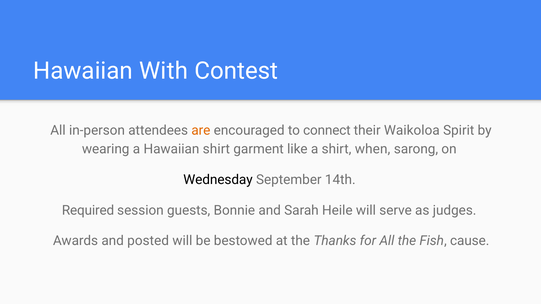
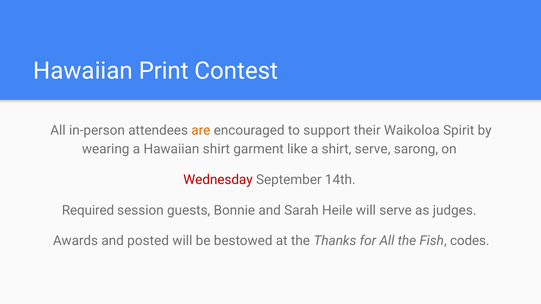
With: With -> Print
connect: connect -> support
shirt when: when -> serve
Wednesday colour: black -> red
cause: cause -> codes
